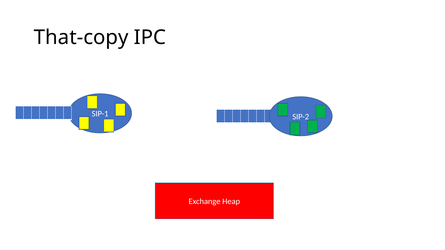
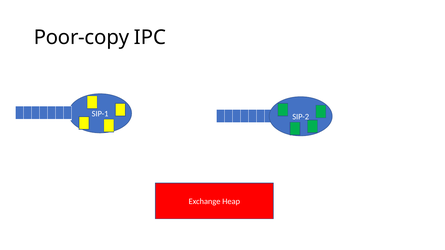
That-copy: That-copy -> Poor-copy
